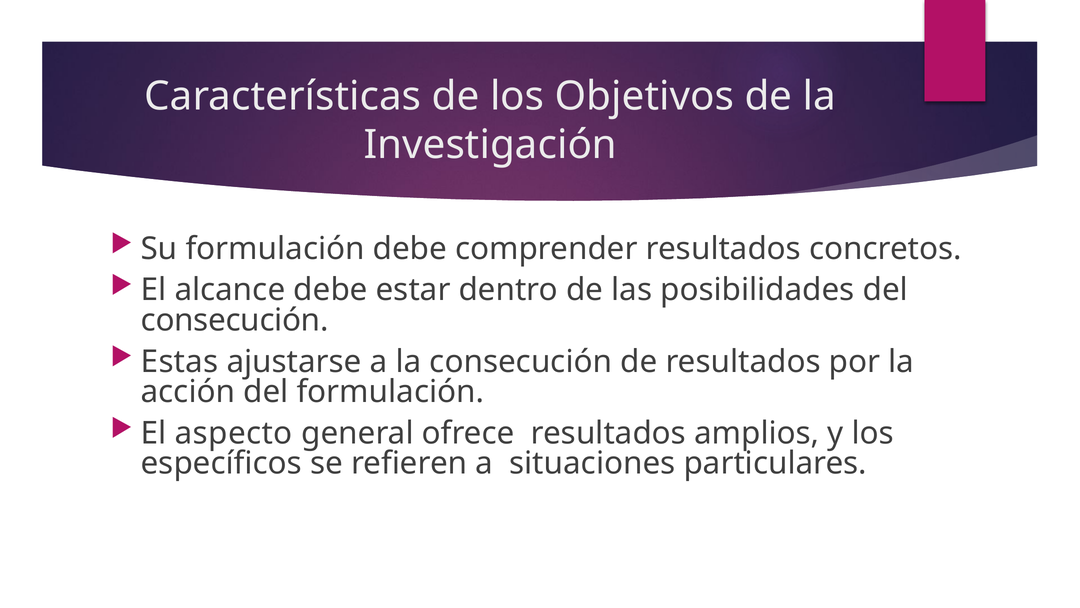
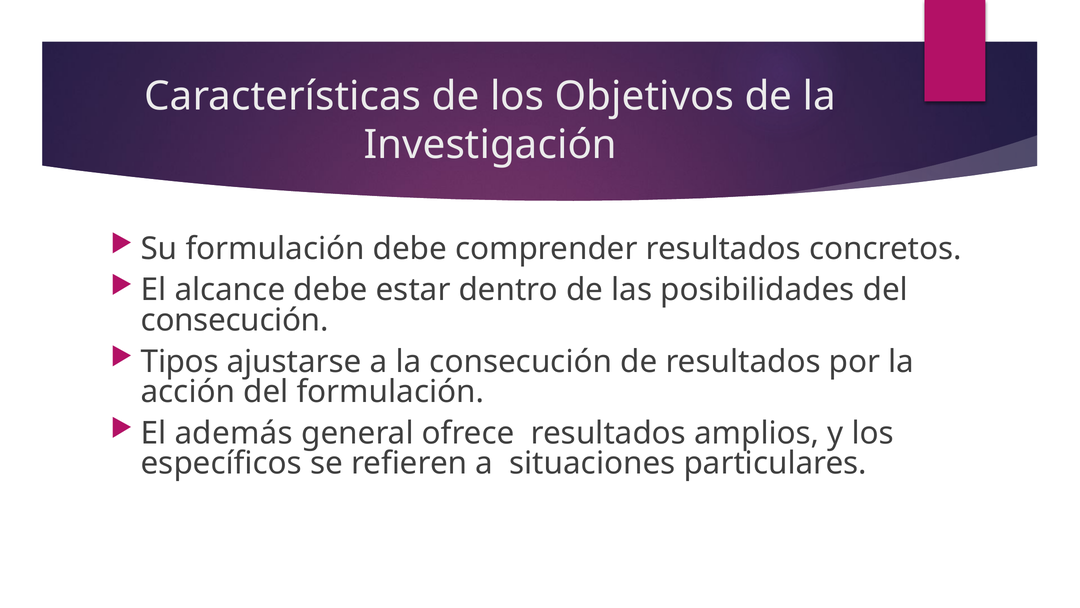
Estas: Estas -> Tipos
aspecto: aspecto -> además
